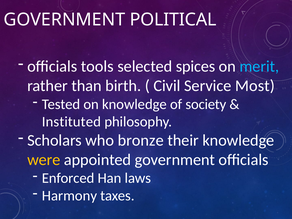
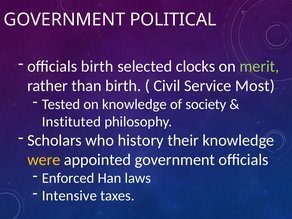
officials tools: tools -> birth
spices: spices -> clocks
merit colour: light blue -> light green
bronze: bronze -> history
Harmony: Harmony -> Intensive
